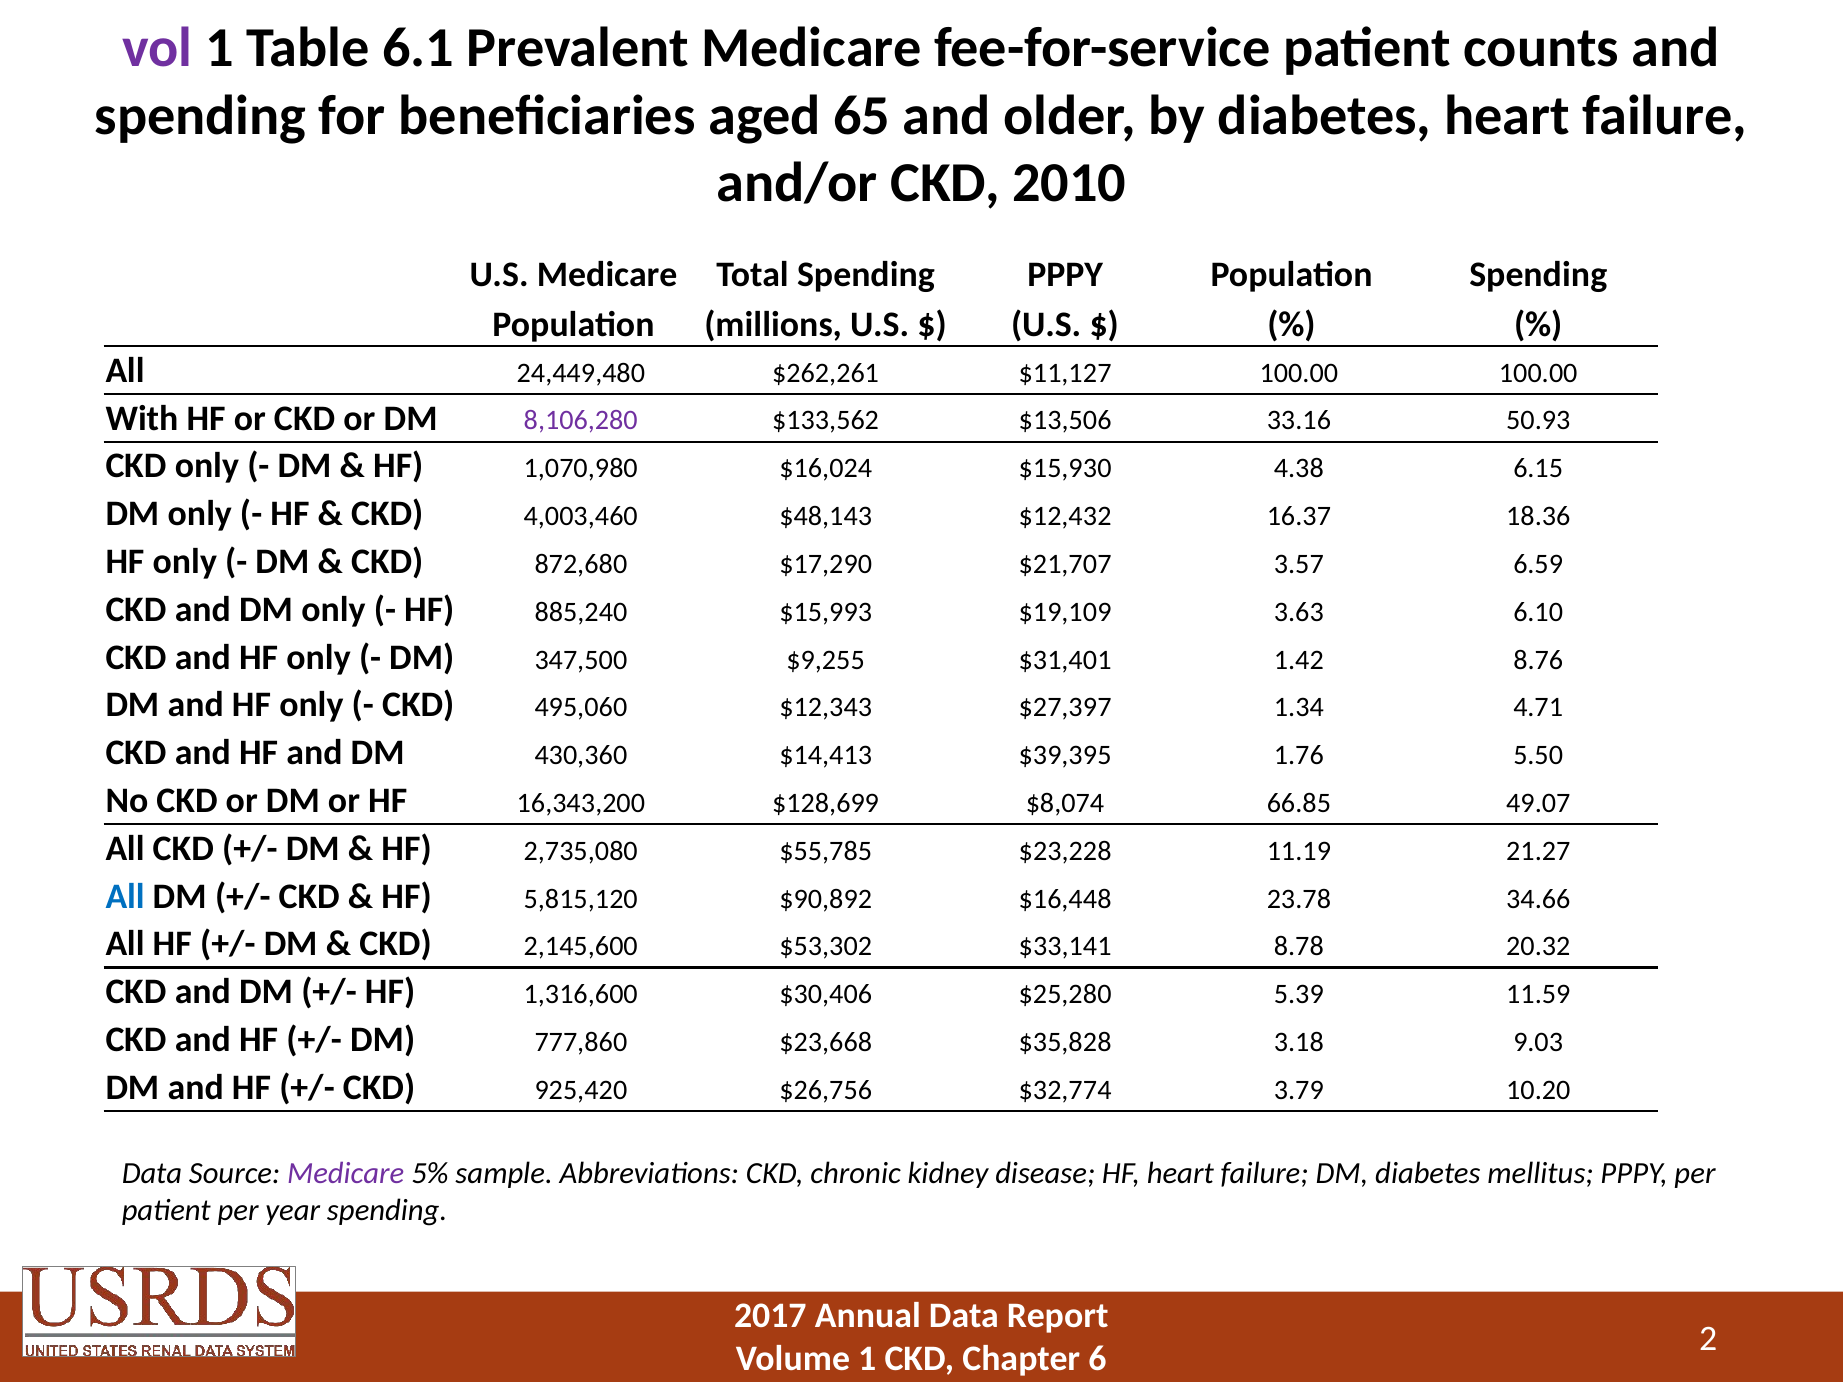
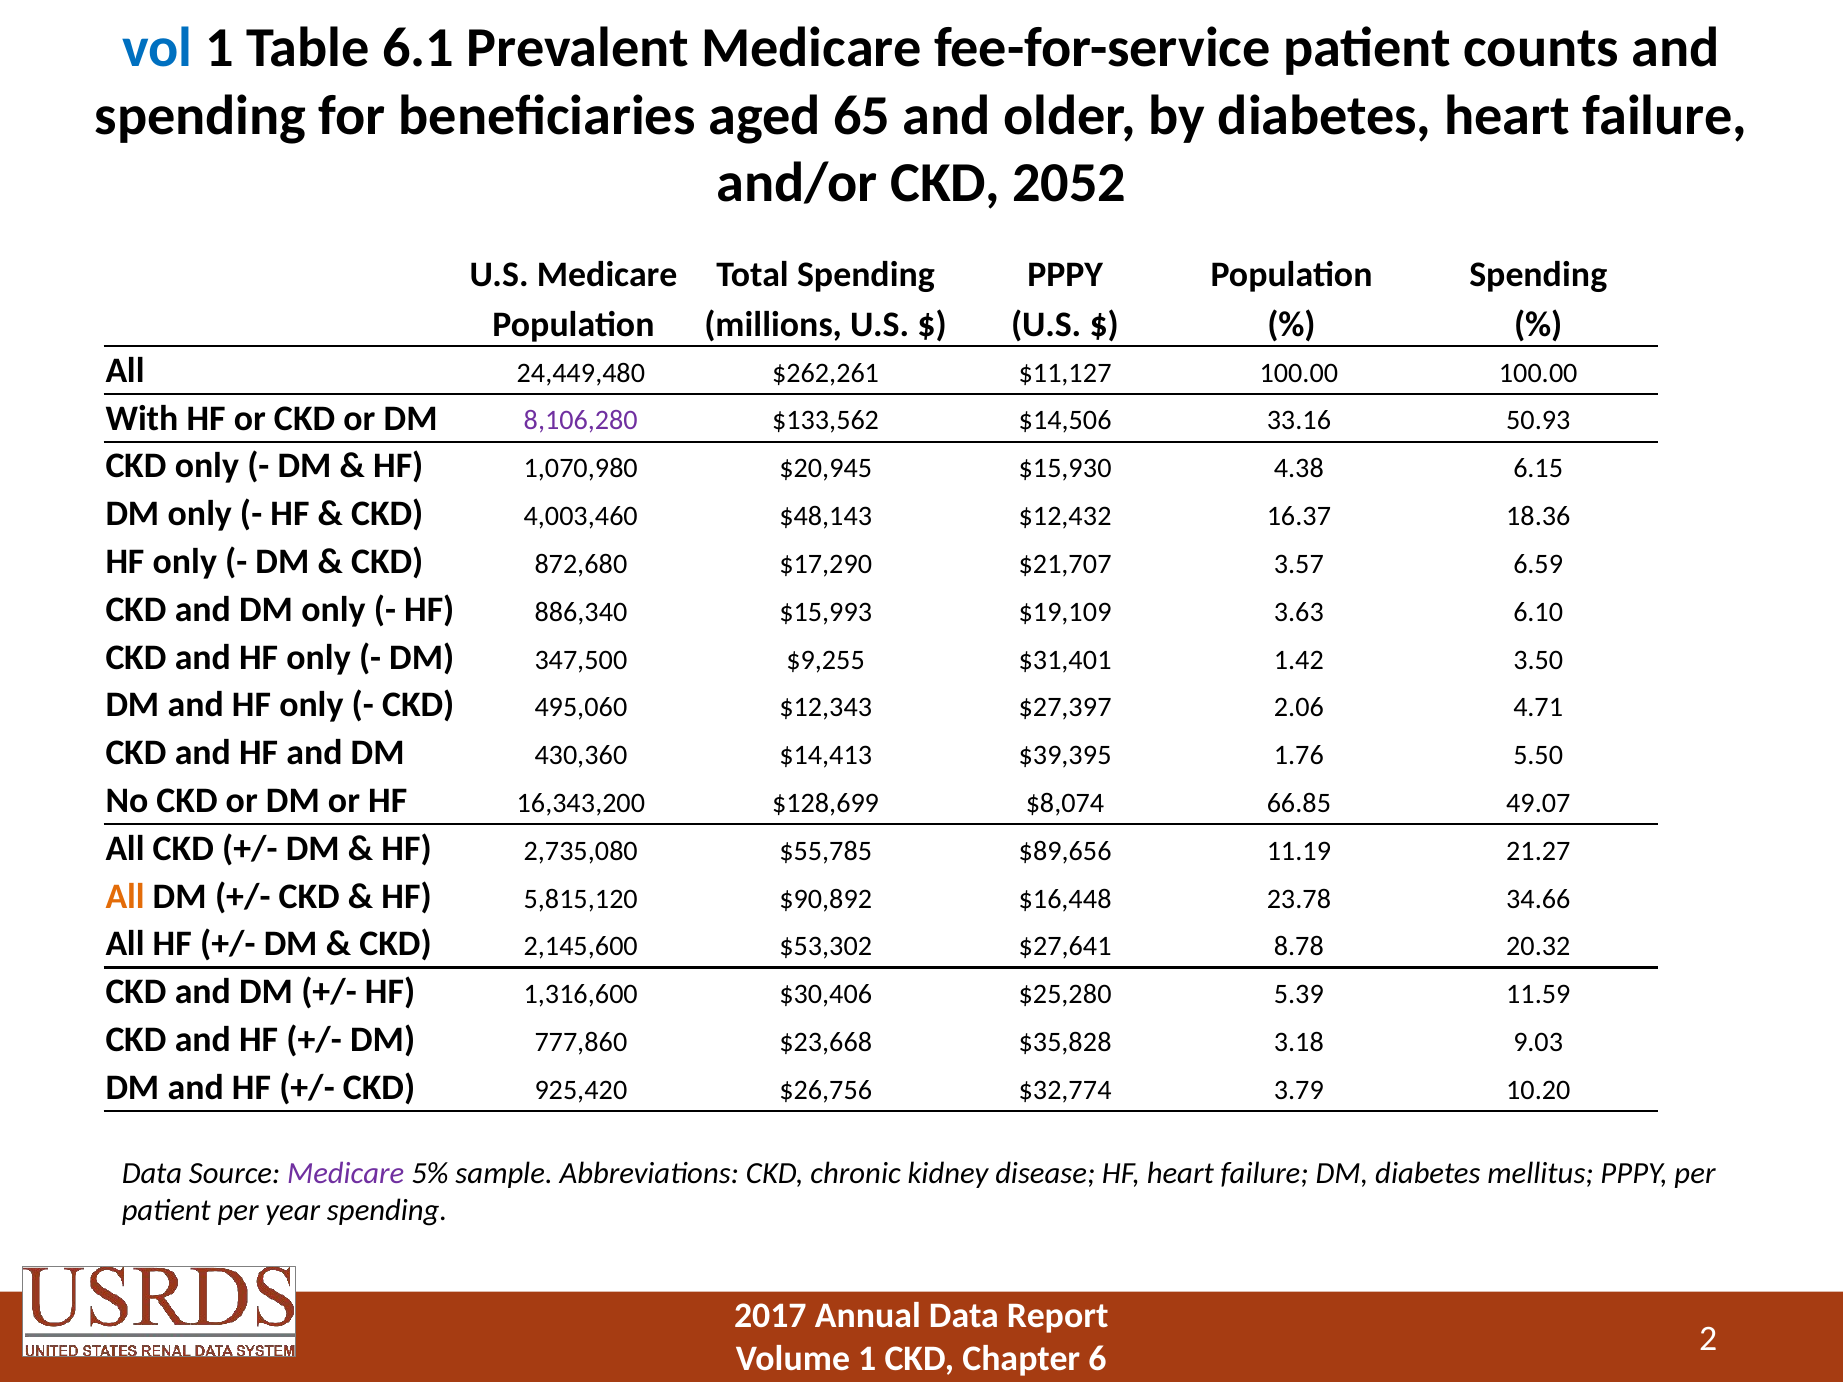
vol colour: purple -> blue
2010: 2010 -> 2052
$13,506: $13,506 -> $14,506
$16,024: $16,024 -> $20,945
885,240: 885,240 -> 886,340
8.76: 8.76 -> 3.50
1.34: 1.34 -> 2.06
$23,228: $23,228 -> $89,656
All at (125, 896) colour: blue -> orange
$33,141: $33,141 -> $27,641
